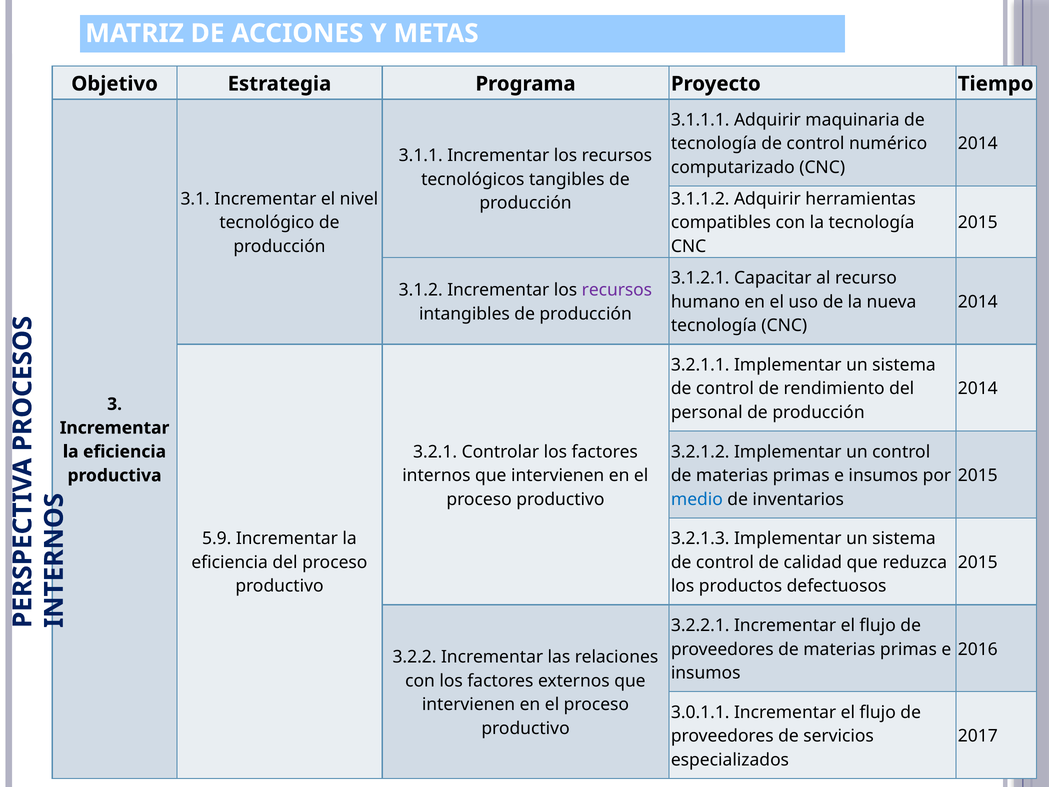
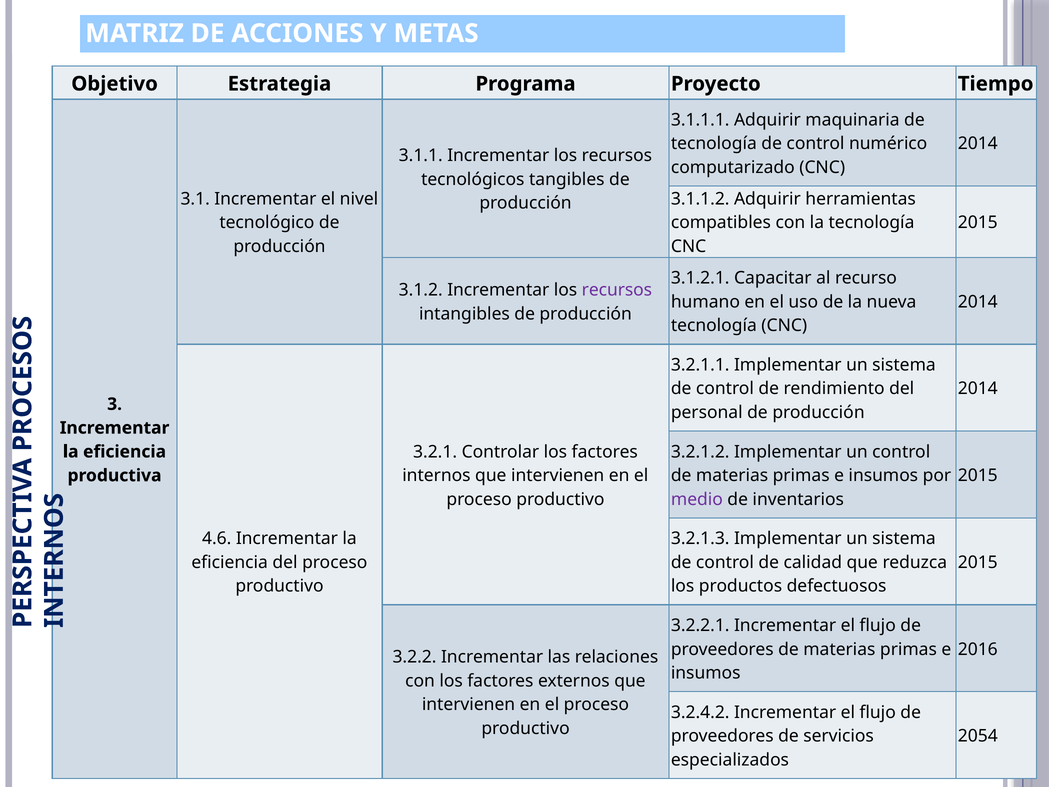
medio colour: blue -> purple
5.9: 5.9 -> 4.6
3.0.1.1: 3.0.1.1 -> 3.2.4.2
2017: 2017 -> 2054
